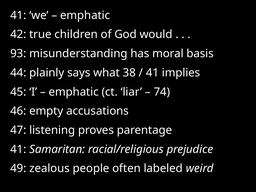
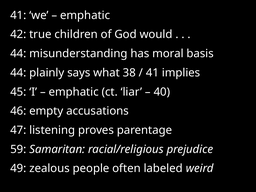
93 at (18, 54): 93 -> 44
74: 74 -> 40
41 at (18, 149): 41 -> 59
